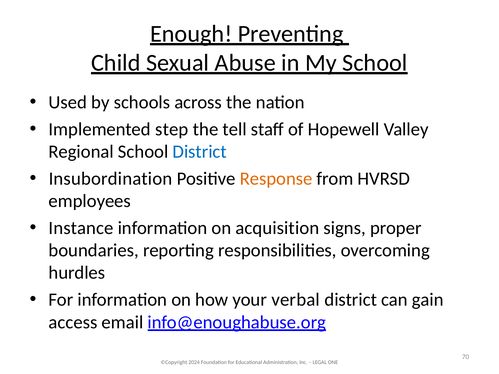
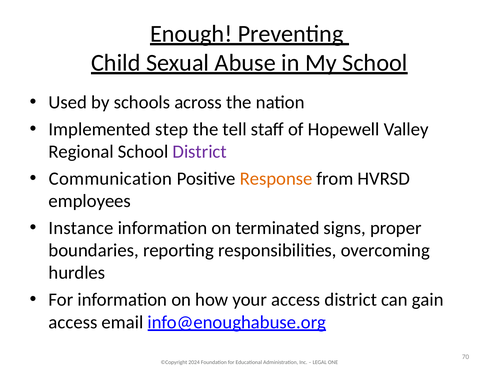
District at (200, 152) colour: blue -> purple
Insubordination: Insubordination -> Communication
acquisition: acquisition -> terminated
your verbal: verbal -> access
